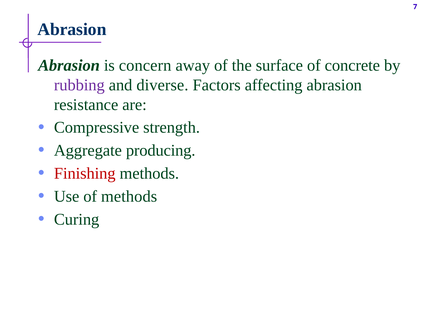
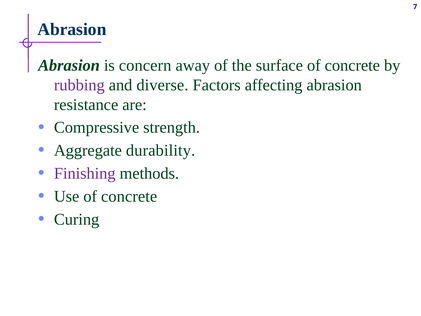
producing: producing -> durability
Finishing colour: red -> purple
Use of methods: methods -> concrete
